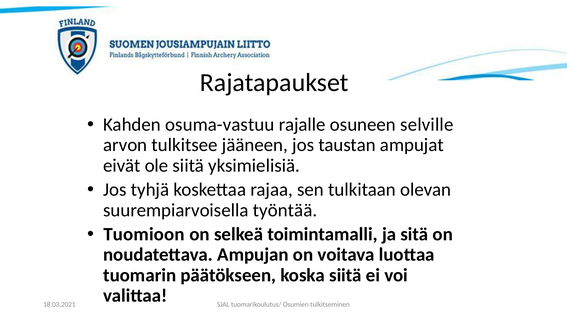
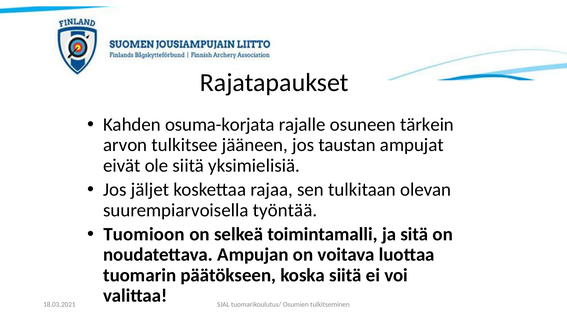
osuma-vastuu: osuma-vastuu -> osuma-korjata
selville: selville -> tärkein
tyhjä: tyhjä -> jäljet
